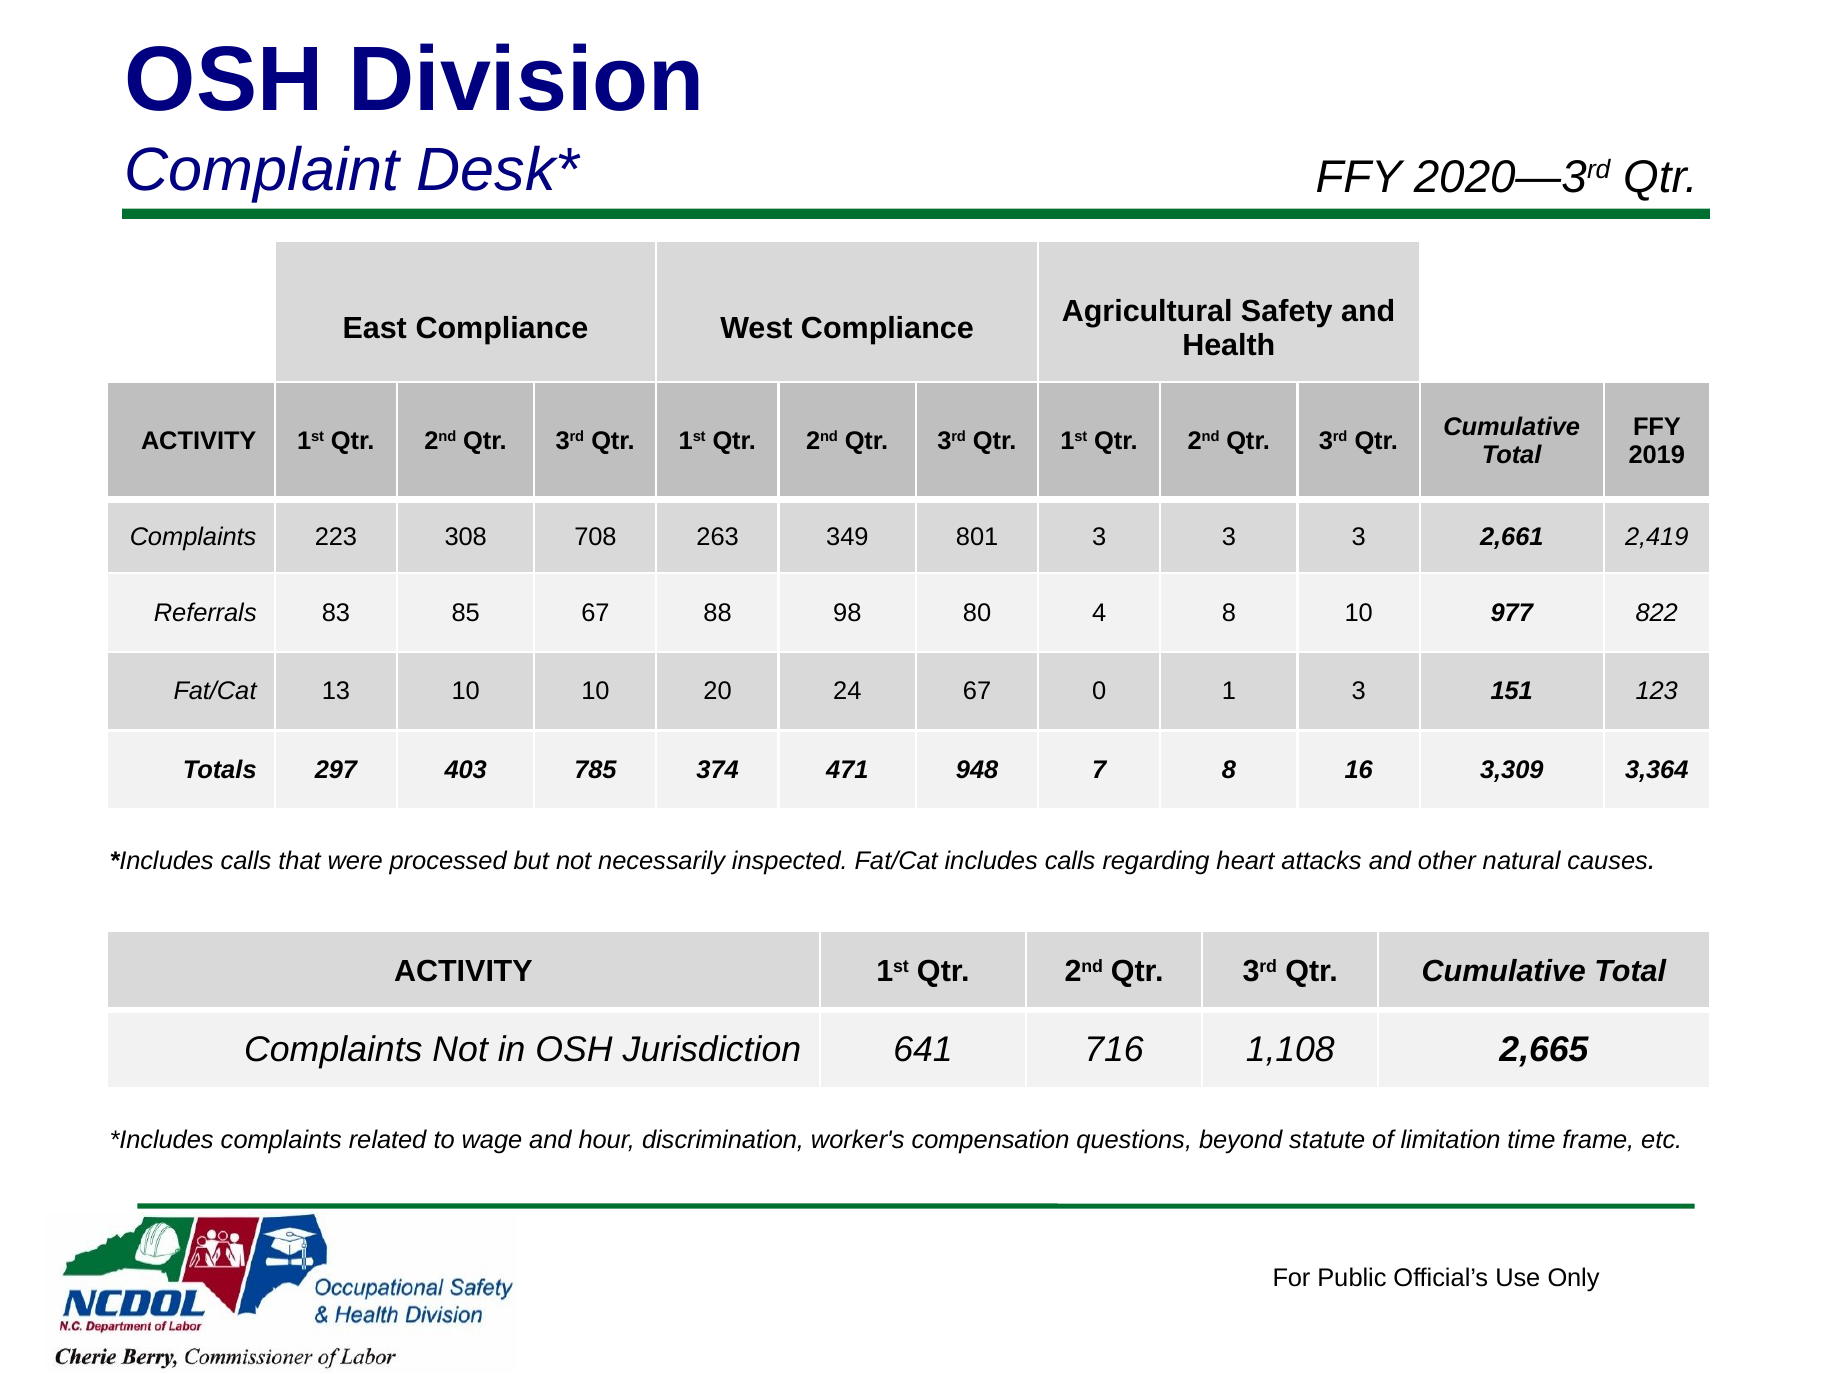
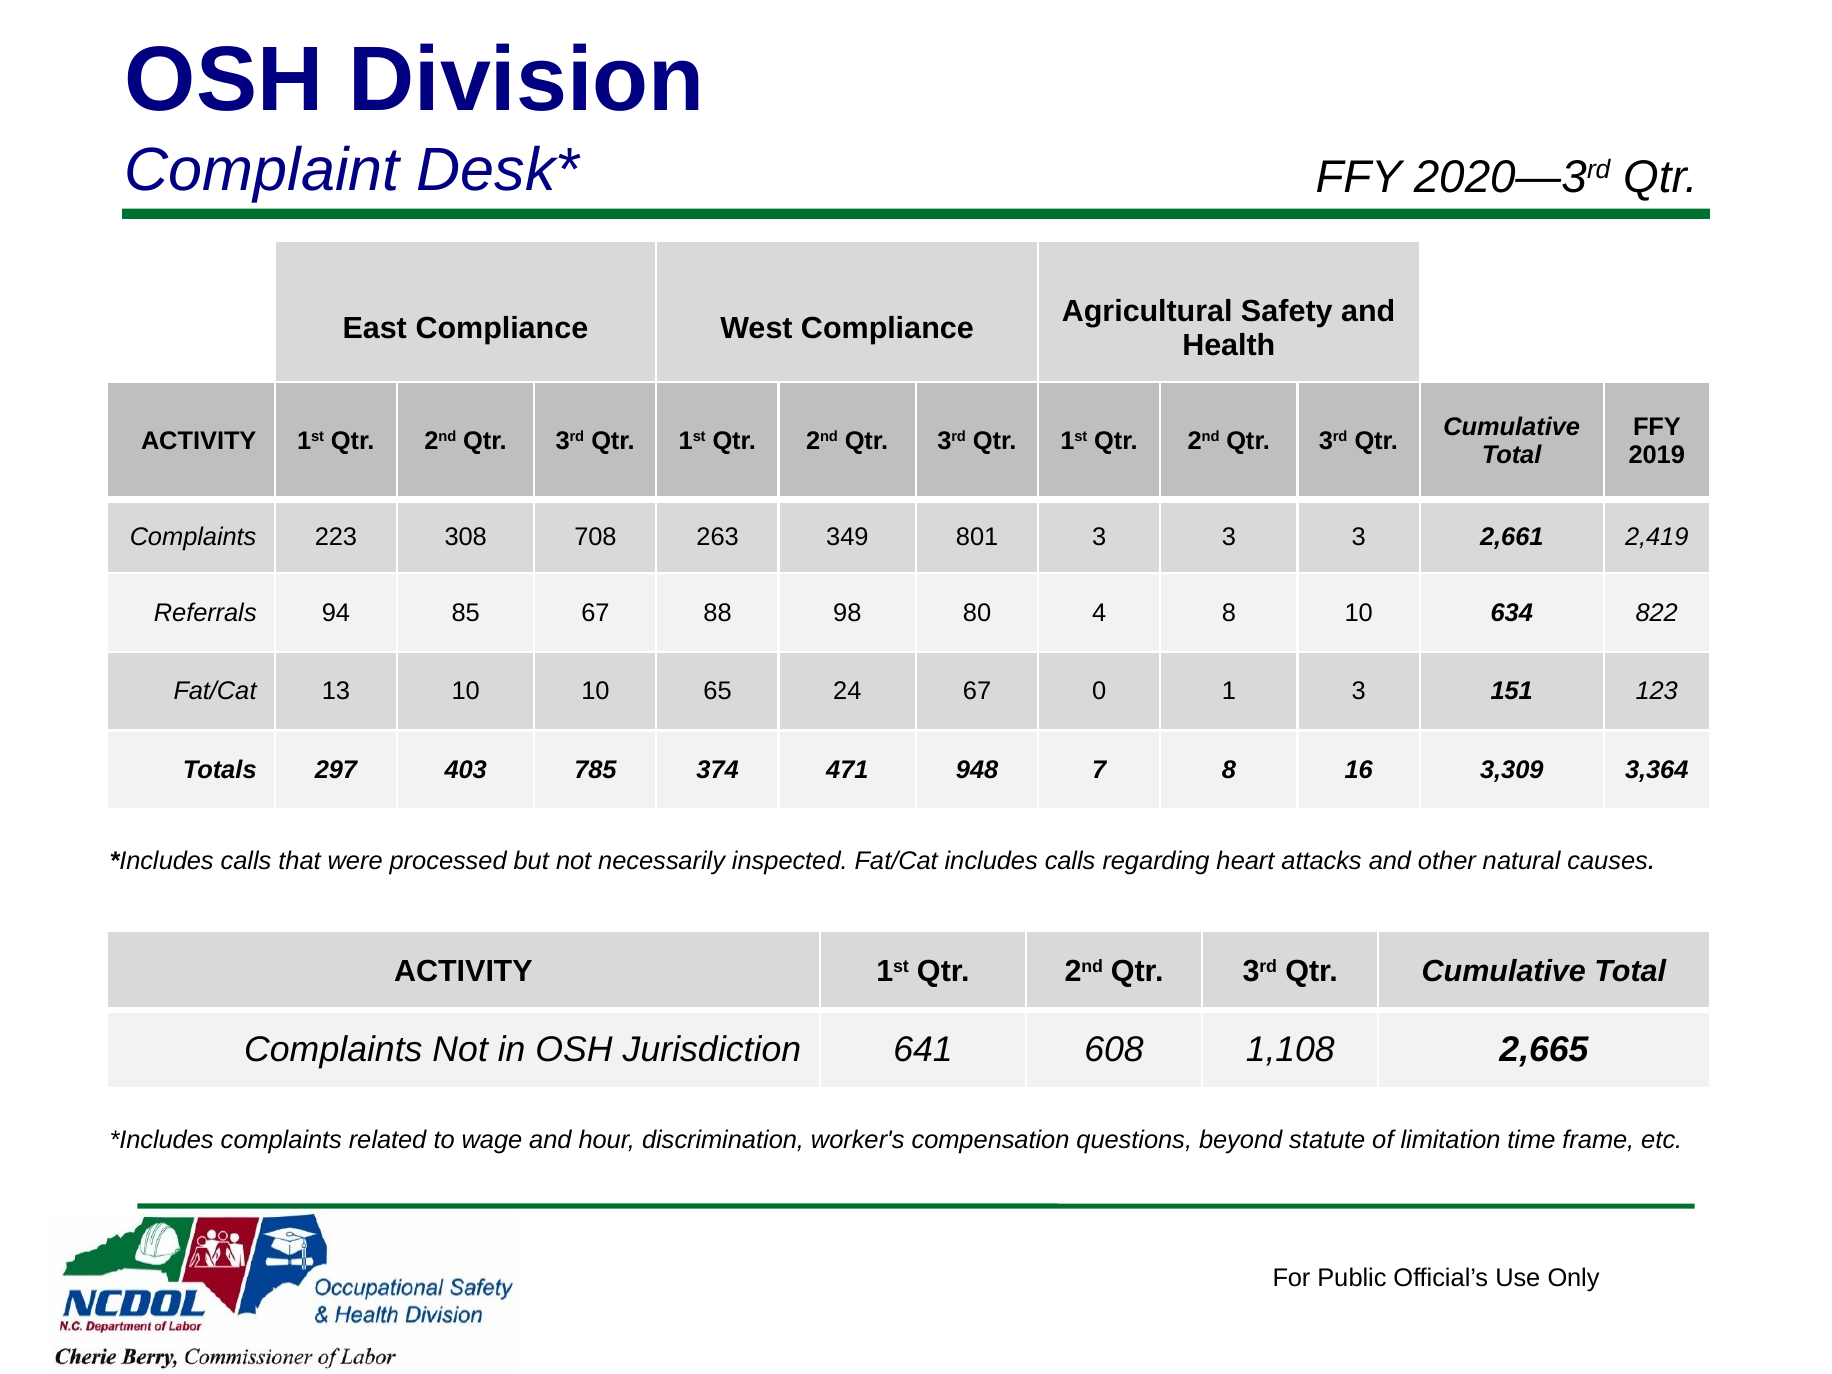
83: 83 -> 94
977: 977 -> 634
20: 20 -> 65
716: 716 -> 608
